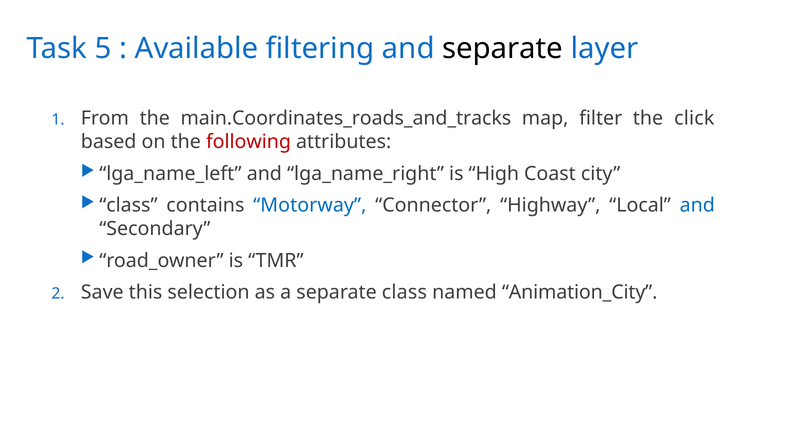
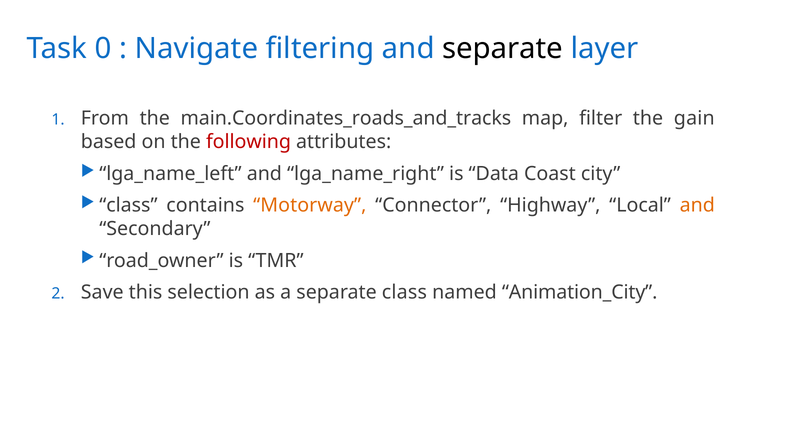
5: 5 -> 0
Available: Available -> Navigate
click: click -> gain
High: High -> Data
Motorway colour: blue -> orange
and at (697, 206) colour: blue -> orange
